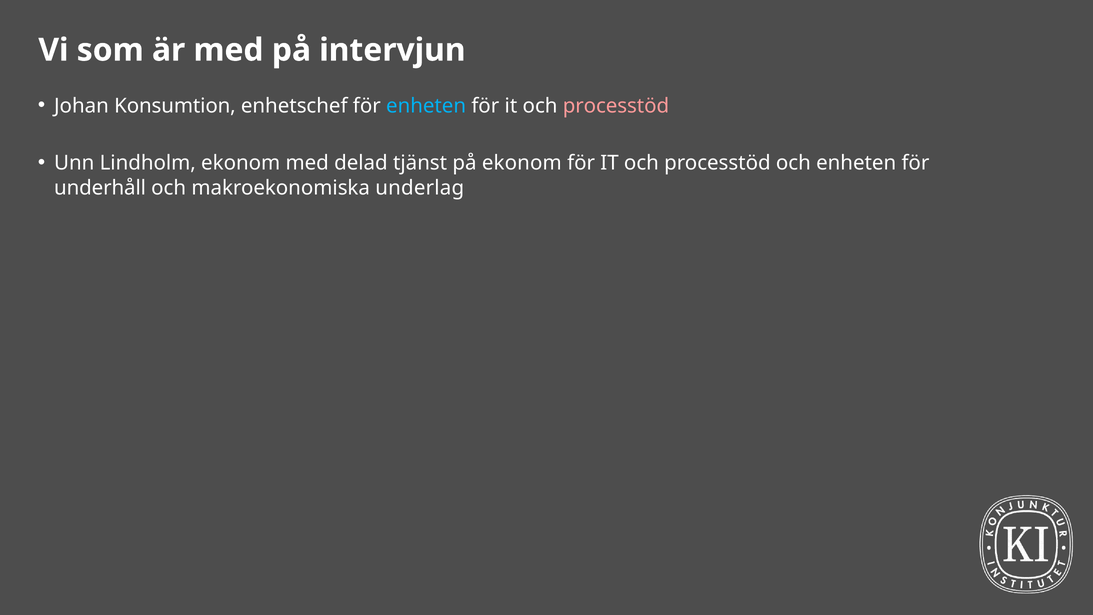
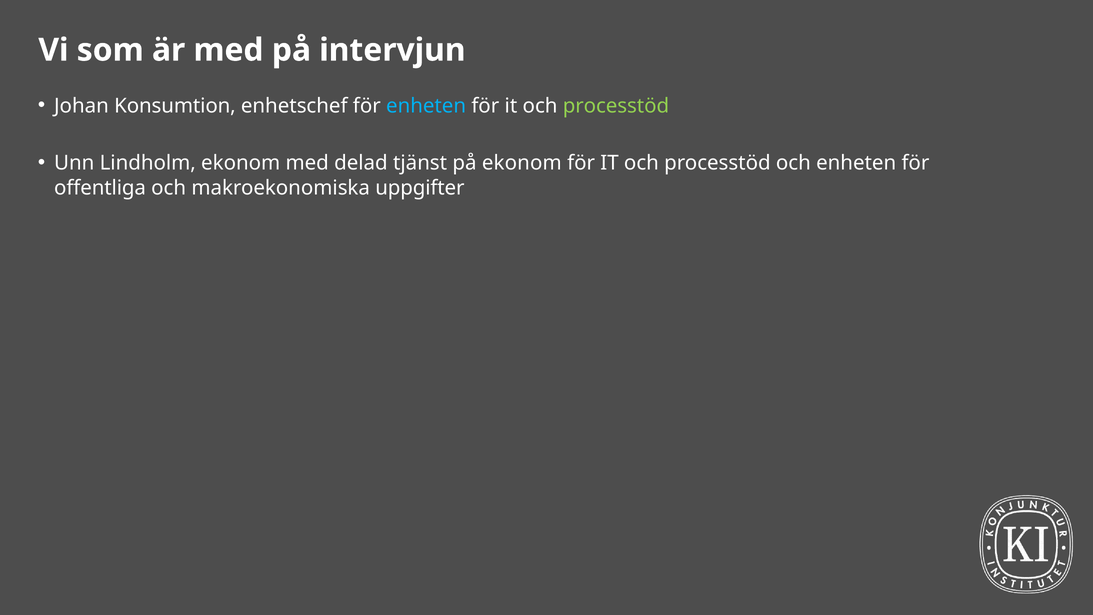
processtöd at (616, 106) colour: pink -> light green
underhåll: underhåll -> offentliga
underlag: underlag -> uppgifter
